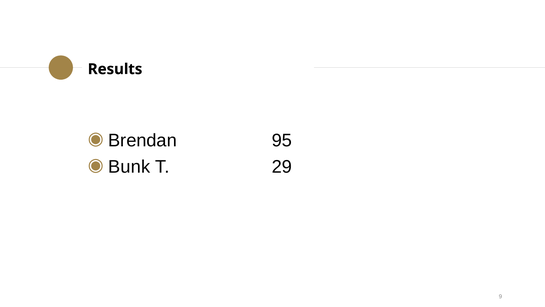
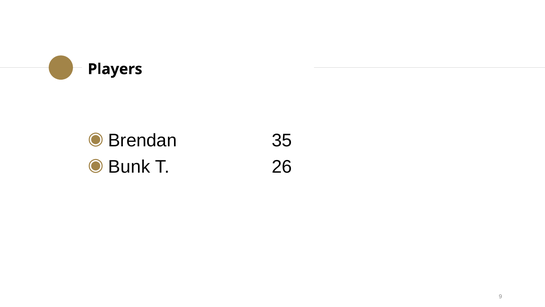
Results: Results -> Players
95: 95 -> 35
29: 29 -> 26
